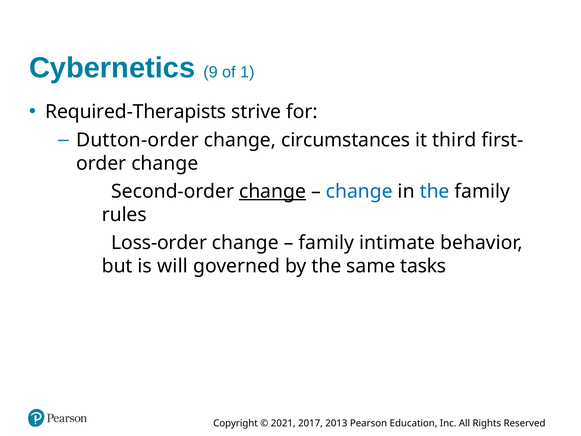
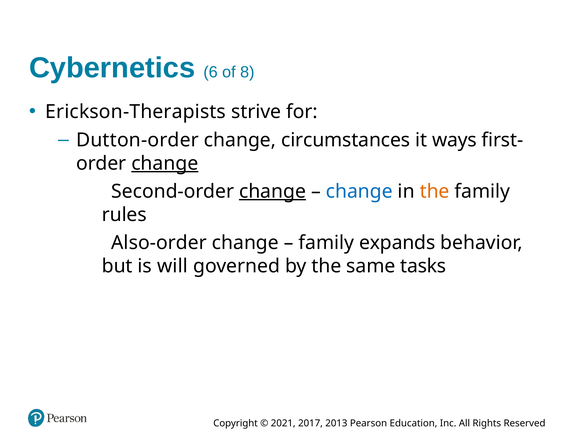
9: 9 -> 6
1: 1 -> 8
Required-Therapists: Required-Therapists -> Erickson-Therapists
third: third -> ways
change at (165, 163) underline: none -> present
the at (435, 191) colour: blue -> orange
Loss-order: Loss-order -> Also-order
intimate: intimate -> expands
